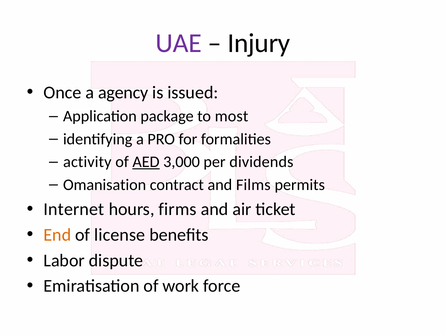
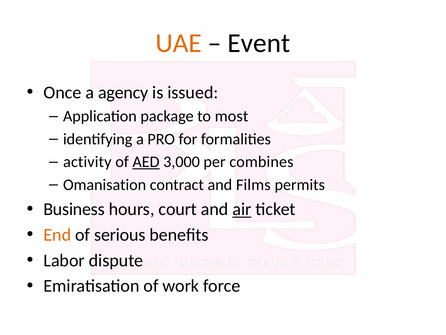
UAE colour: purple -> orange
Injury: Injury -> Event
dividends: dividends -> combines
Internet: Internet -> Business
firms: firms -> court
air underline: none -> present
license: license -> serious
